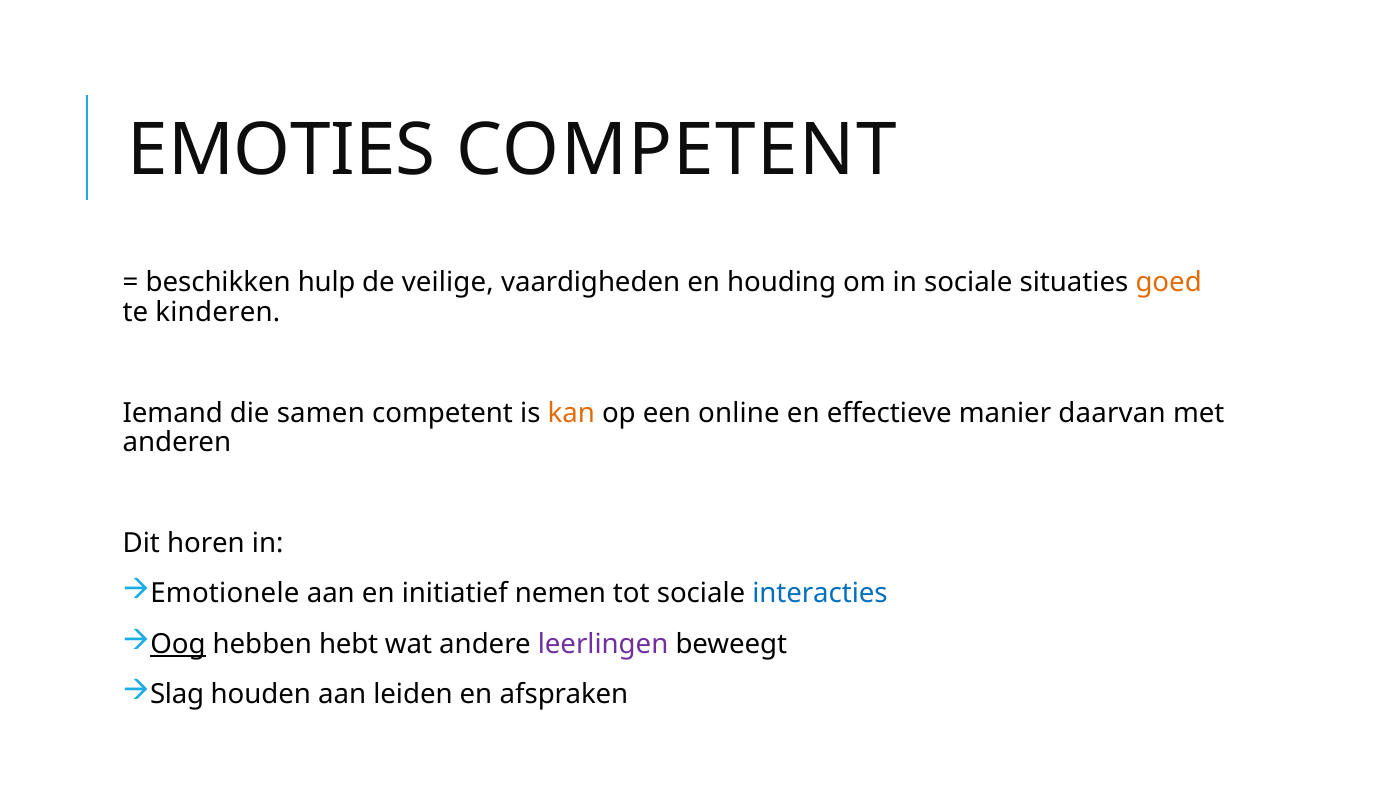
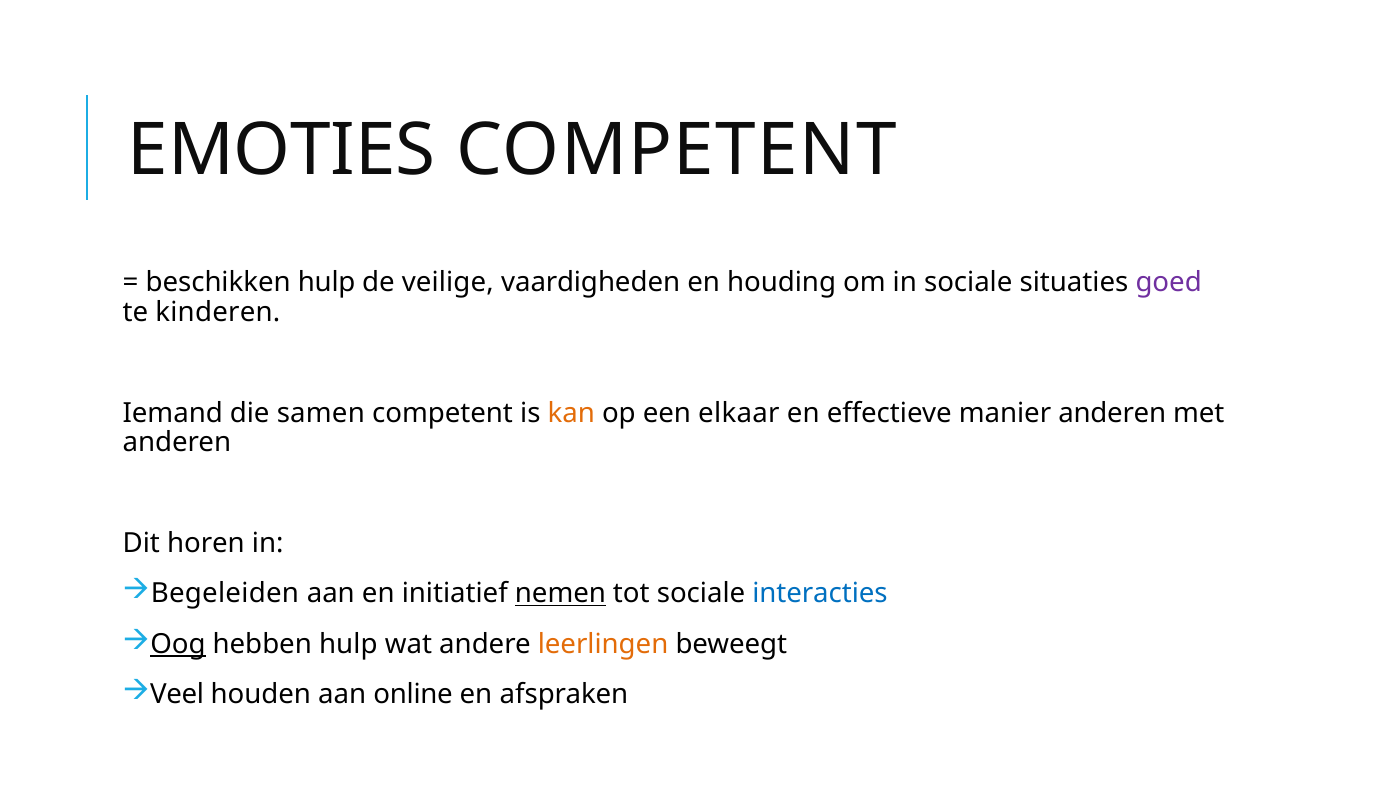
goed colour: orange -> purple
online: online -> elkaar
manier daarvan: daarvan -> anderen
Emotionele: Emotionele -> Begeleiden
nemen underline: none -> present
hebben hebt: hebt -> hulp
leerlingen colour: purple -> orange
Slag: Slag -> Veel
leiden: leiden -> online
